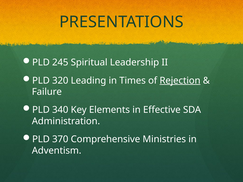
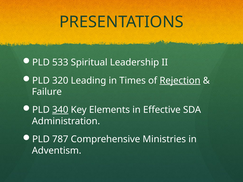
245: 245 -> 533
340 underline: none -> present
370: 370 -> 787
